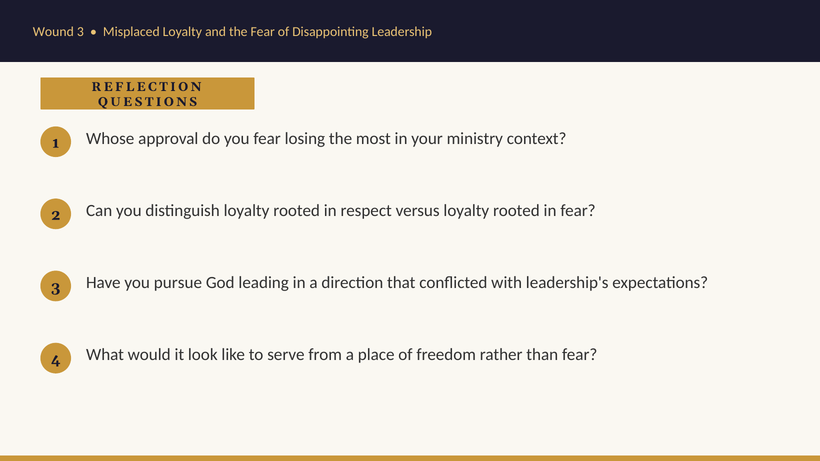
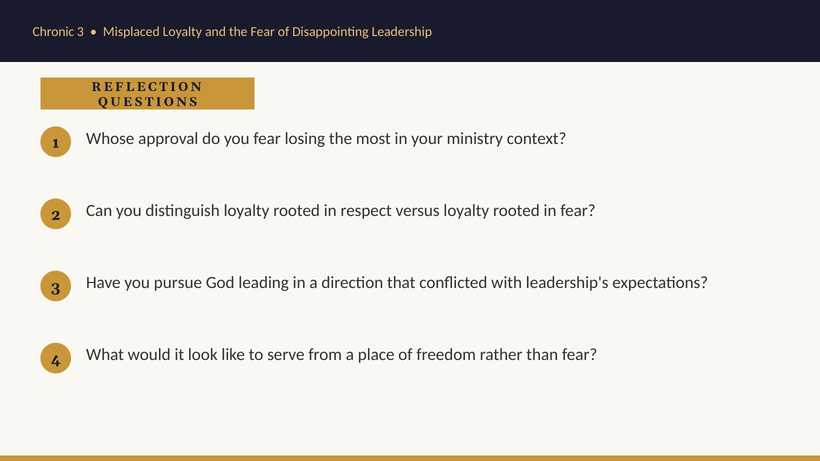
Wound: Wound -> Chronic
